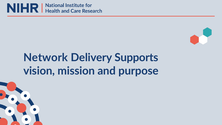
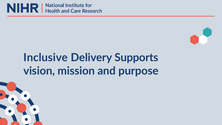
Network: Network -> Inclusive
